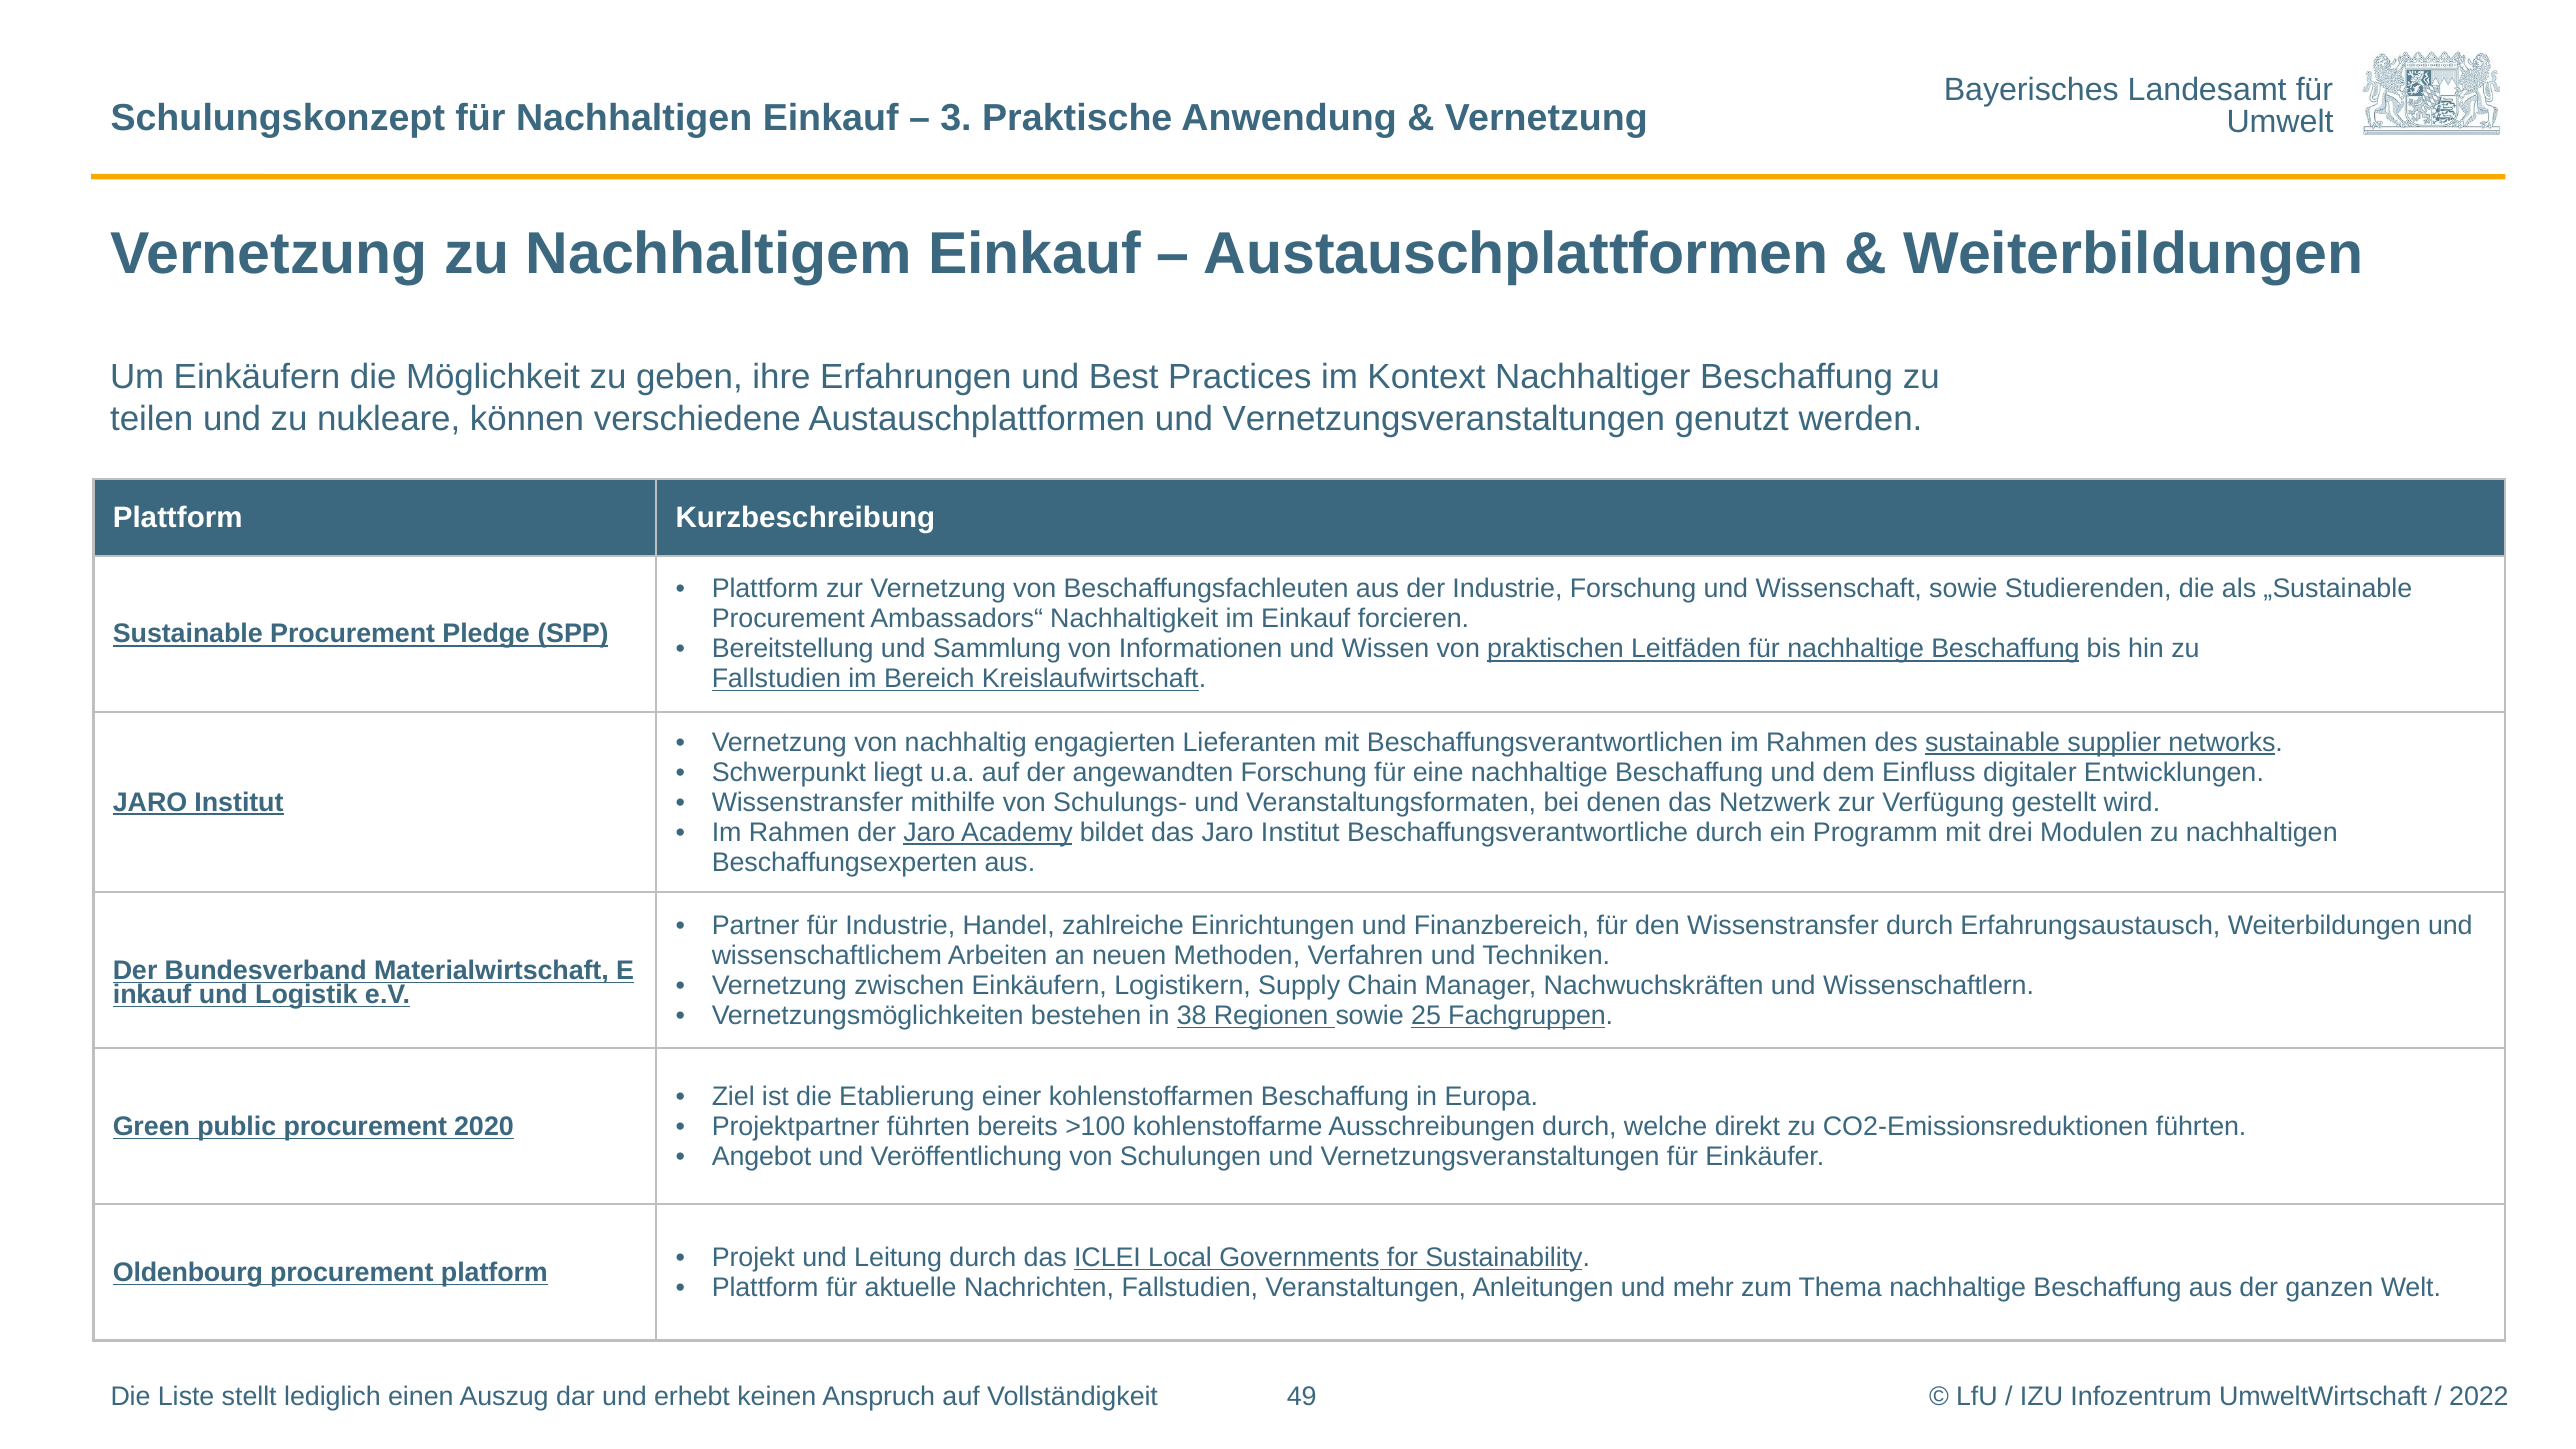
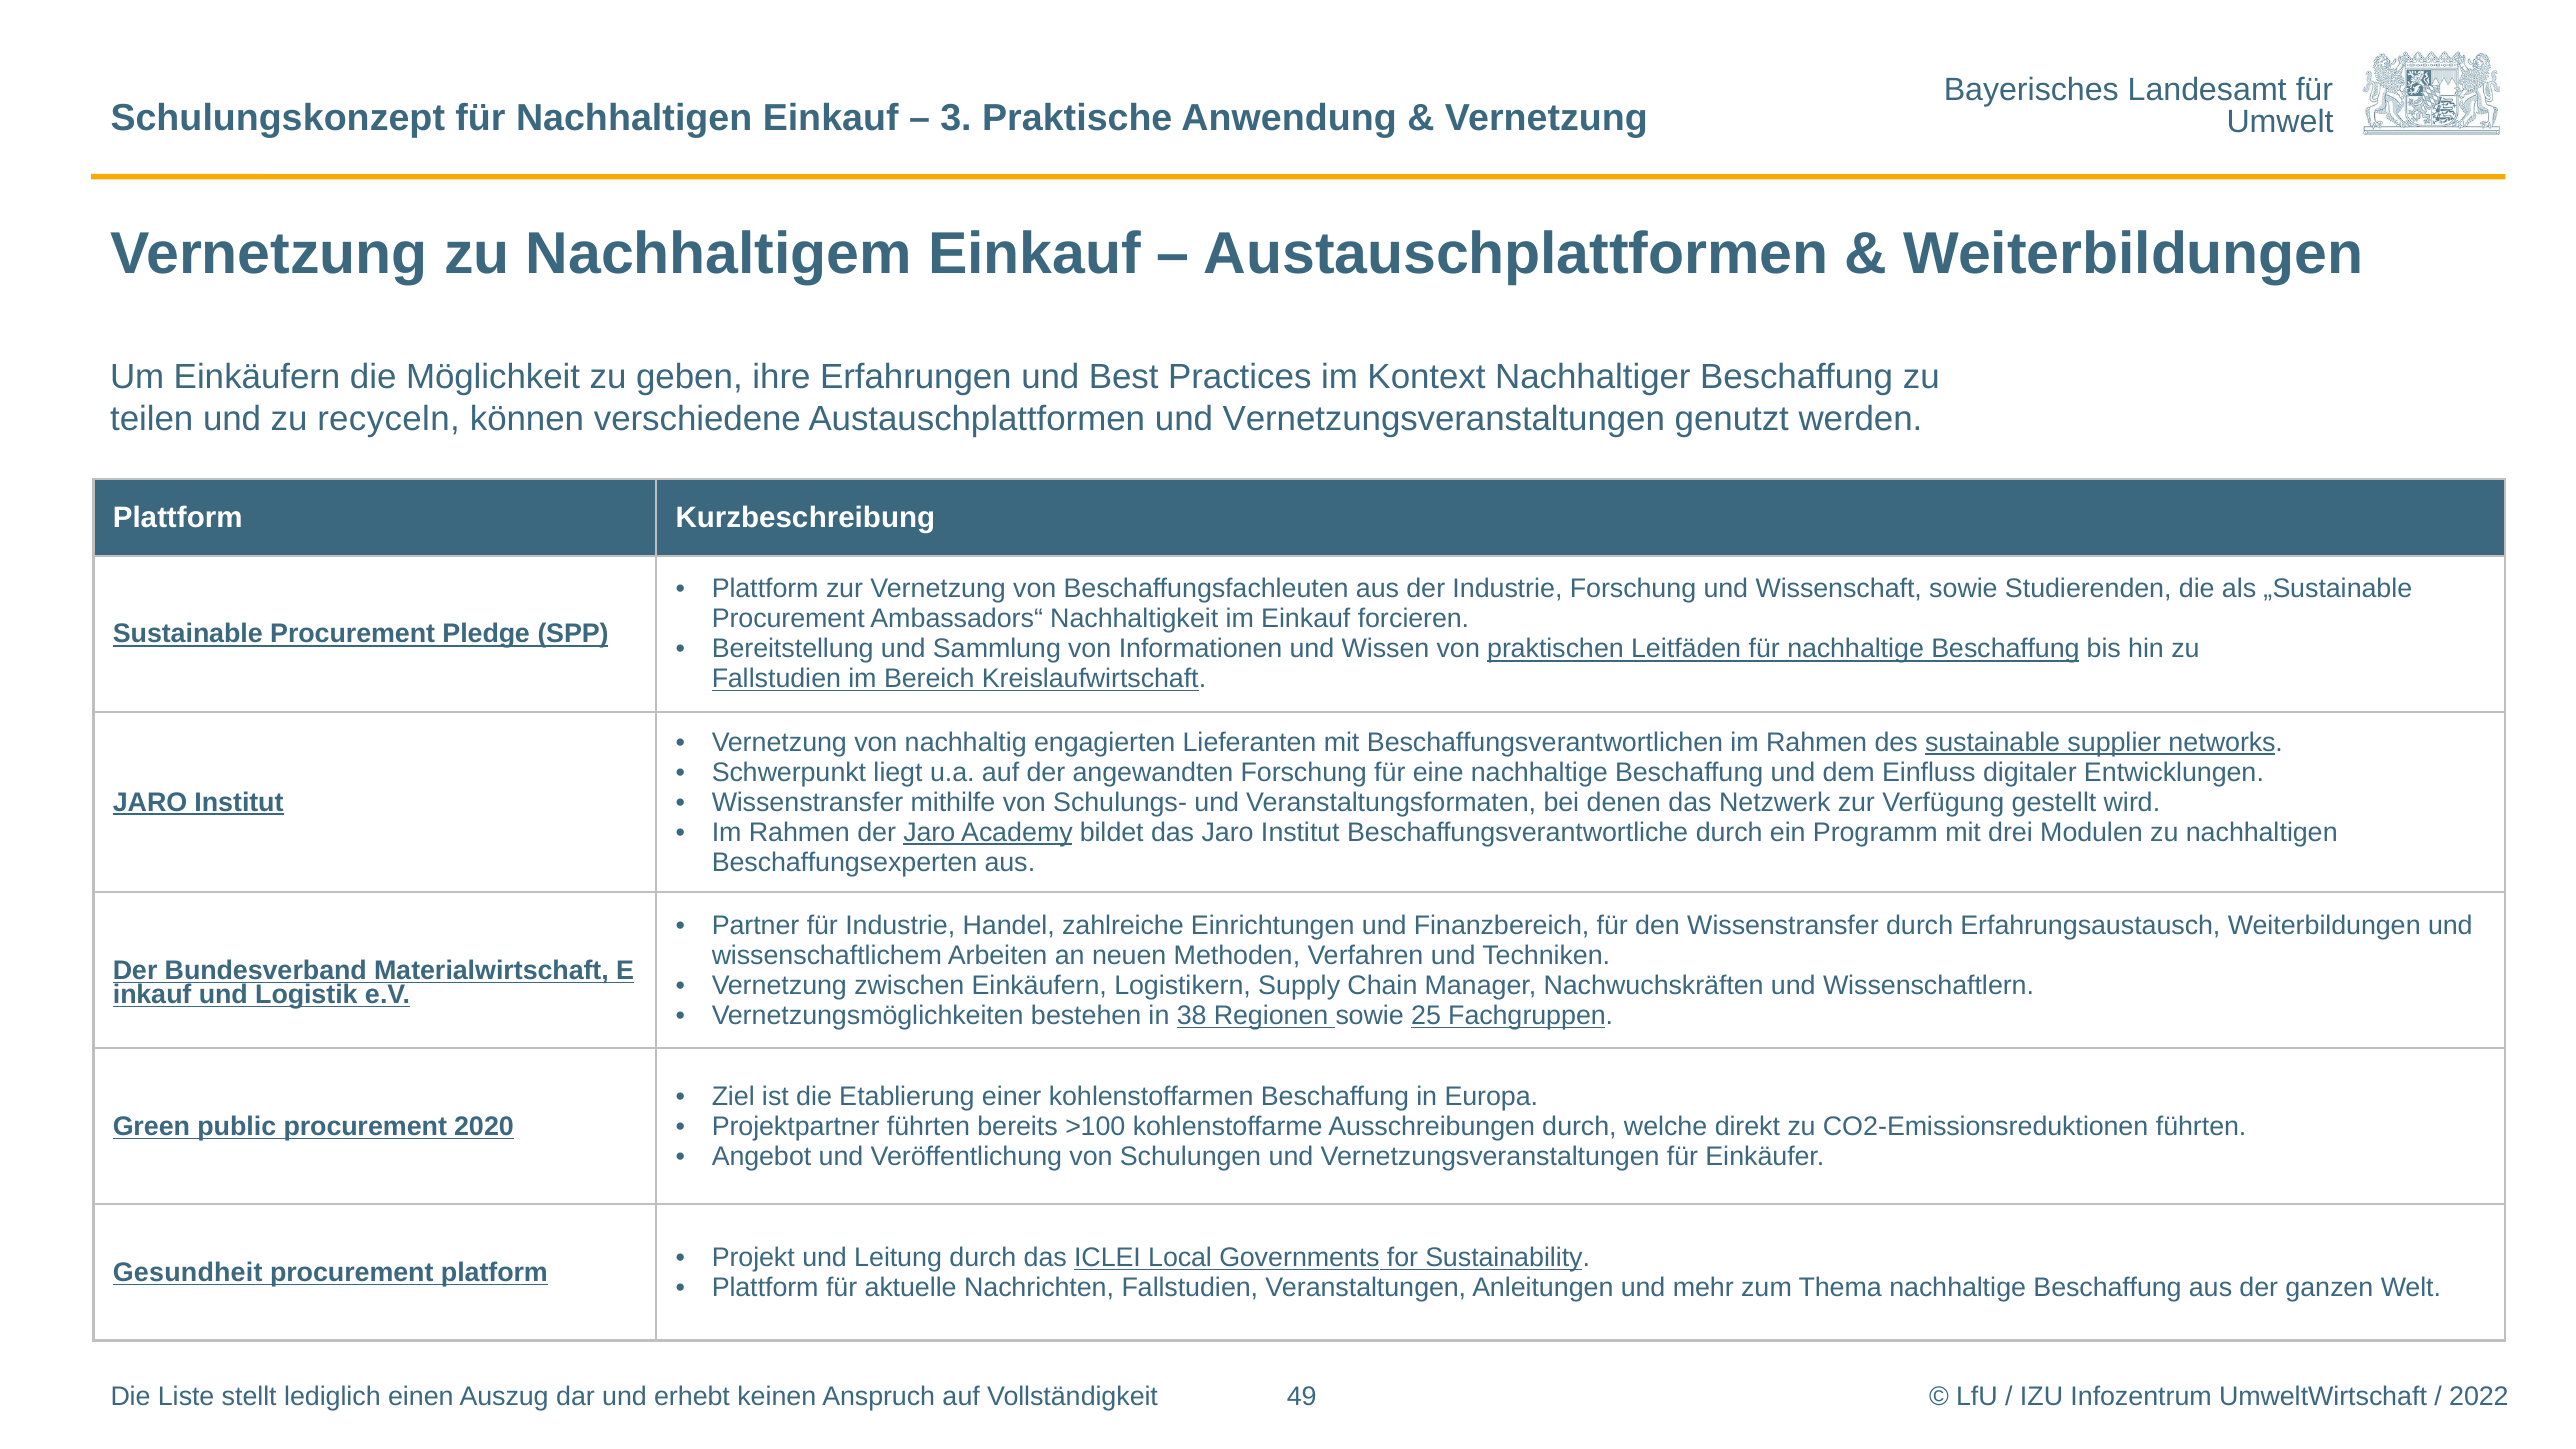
nukleare: nukleare -> recyceln
Oldenbourg: Oldenbourg -> Gesundheit
